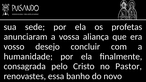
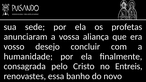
Pastor: Pastor -> Entreis
